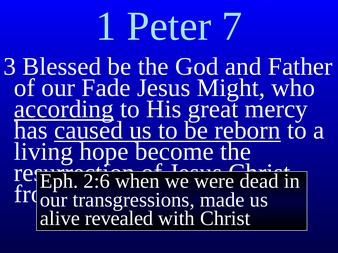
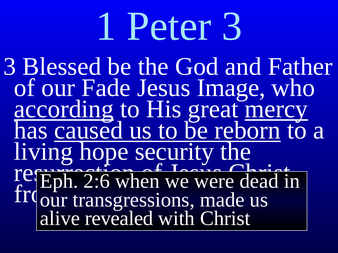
Peter 7: 7 -> 3
Might: Might -> Image
mercy underline: none -> present
become: become -> security
